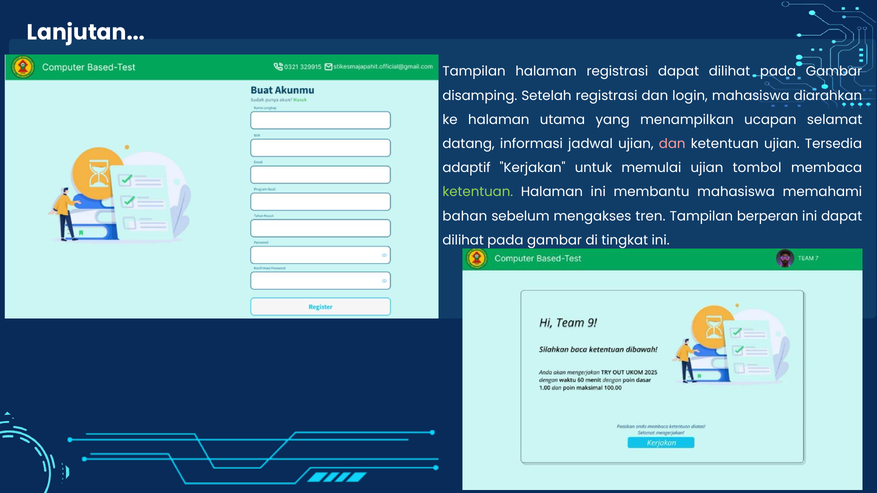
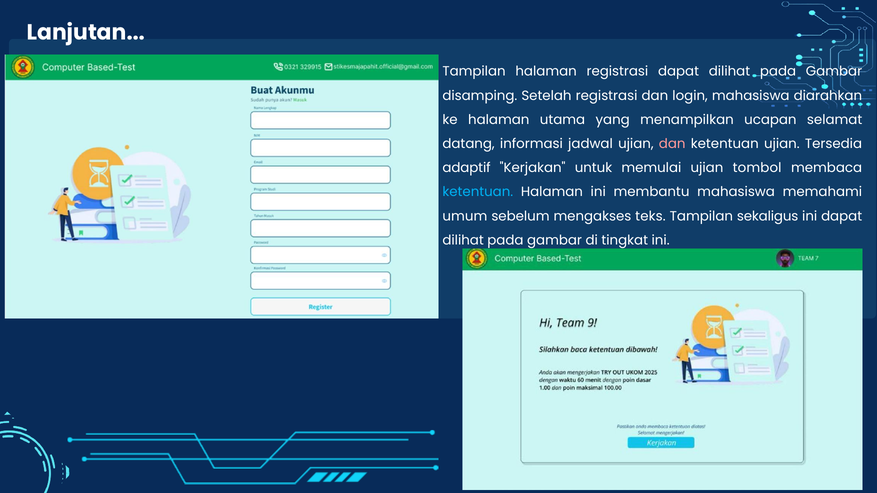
ketentuan at (478, 192) colour: light green -> light blue
bahan: bahan -> umum
tren: tren -> teks
berperan: berperan -> sekaligus
